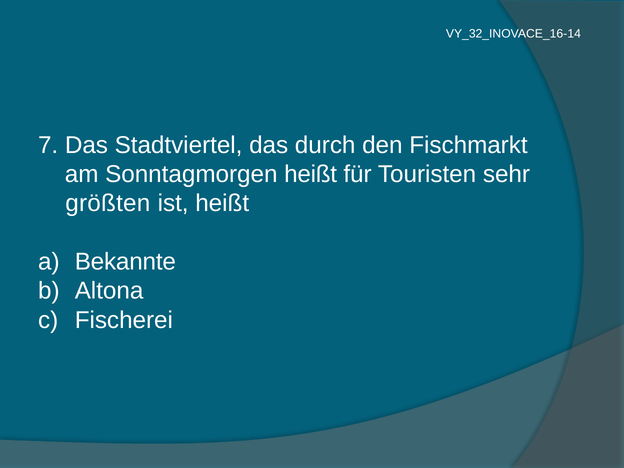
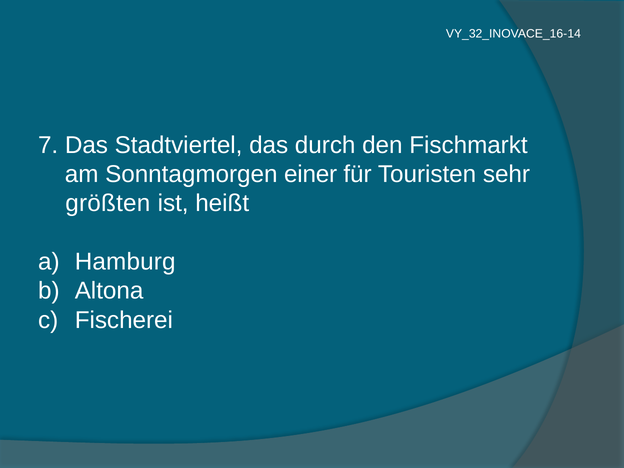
Sonntagmorgen heißt: heißt -> einer
Bekannte: Bekannte -> Hamburg
